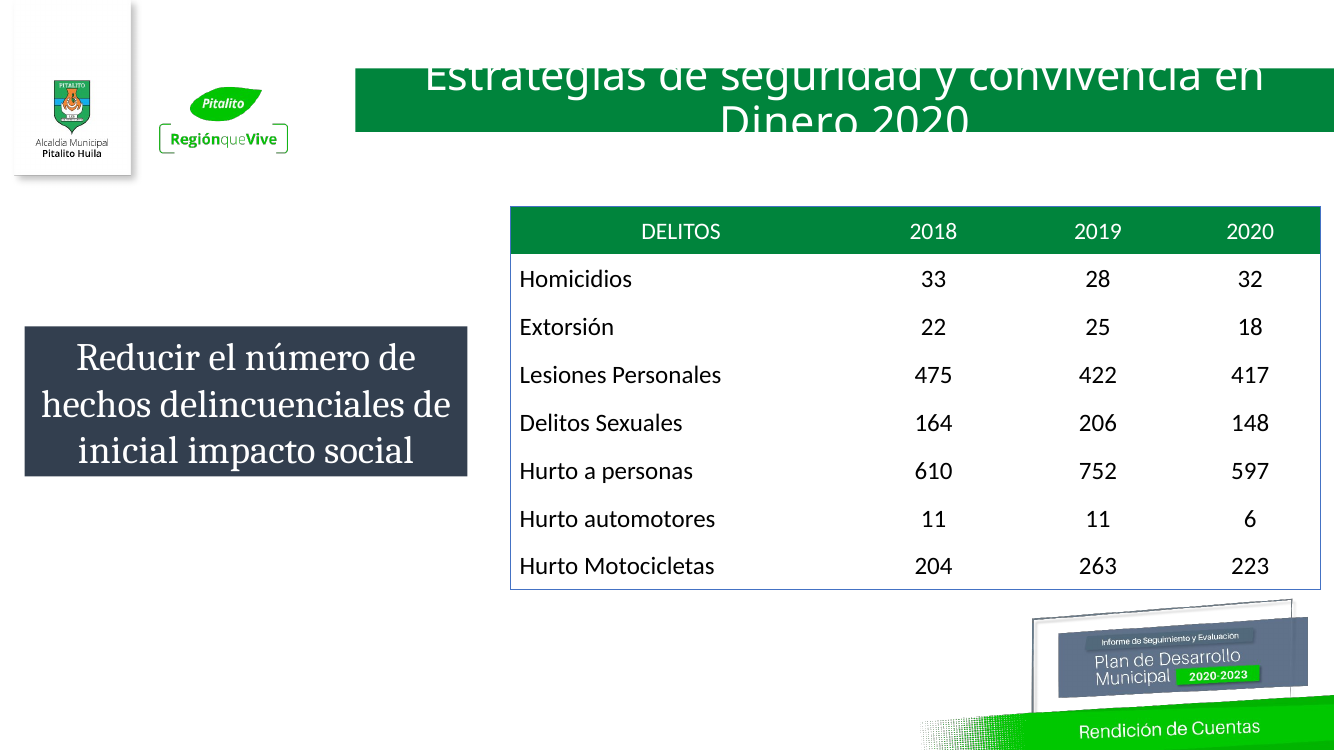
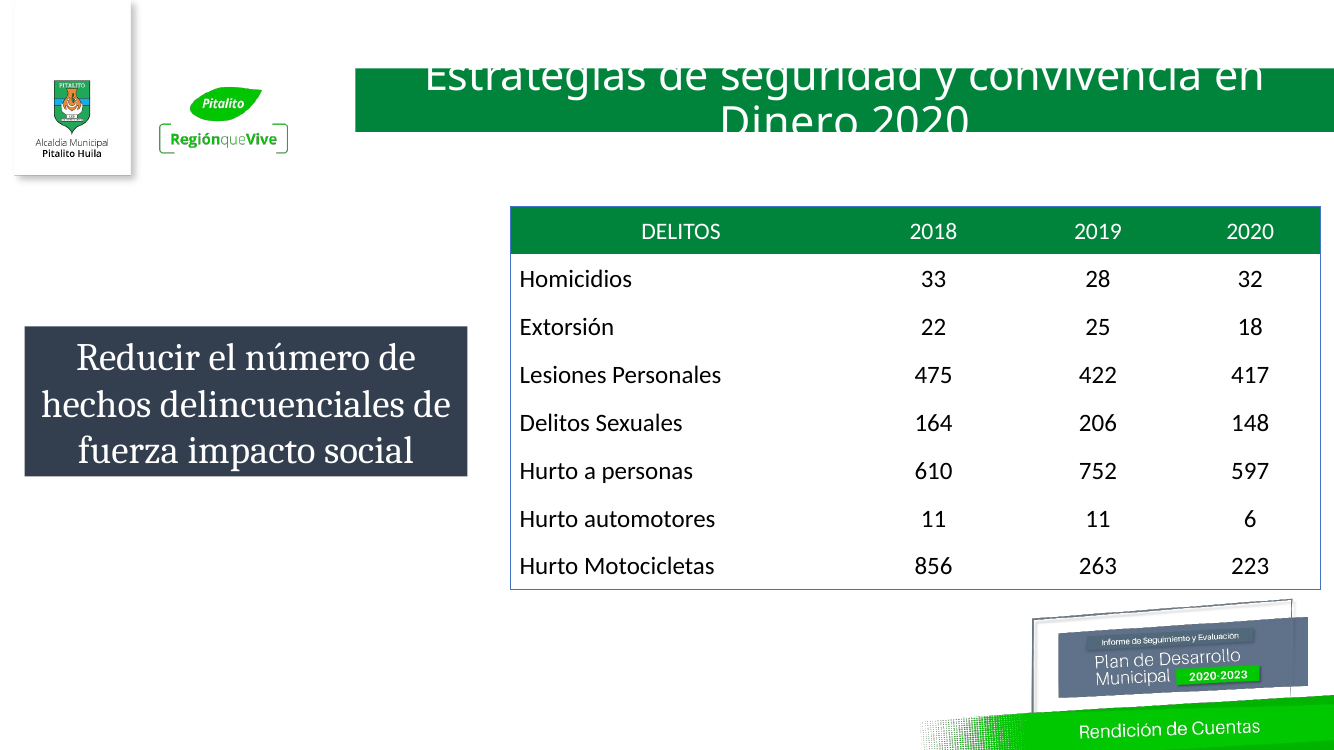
inicial: inicial -> fuerza
204: 204 -> 856
